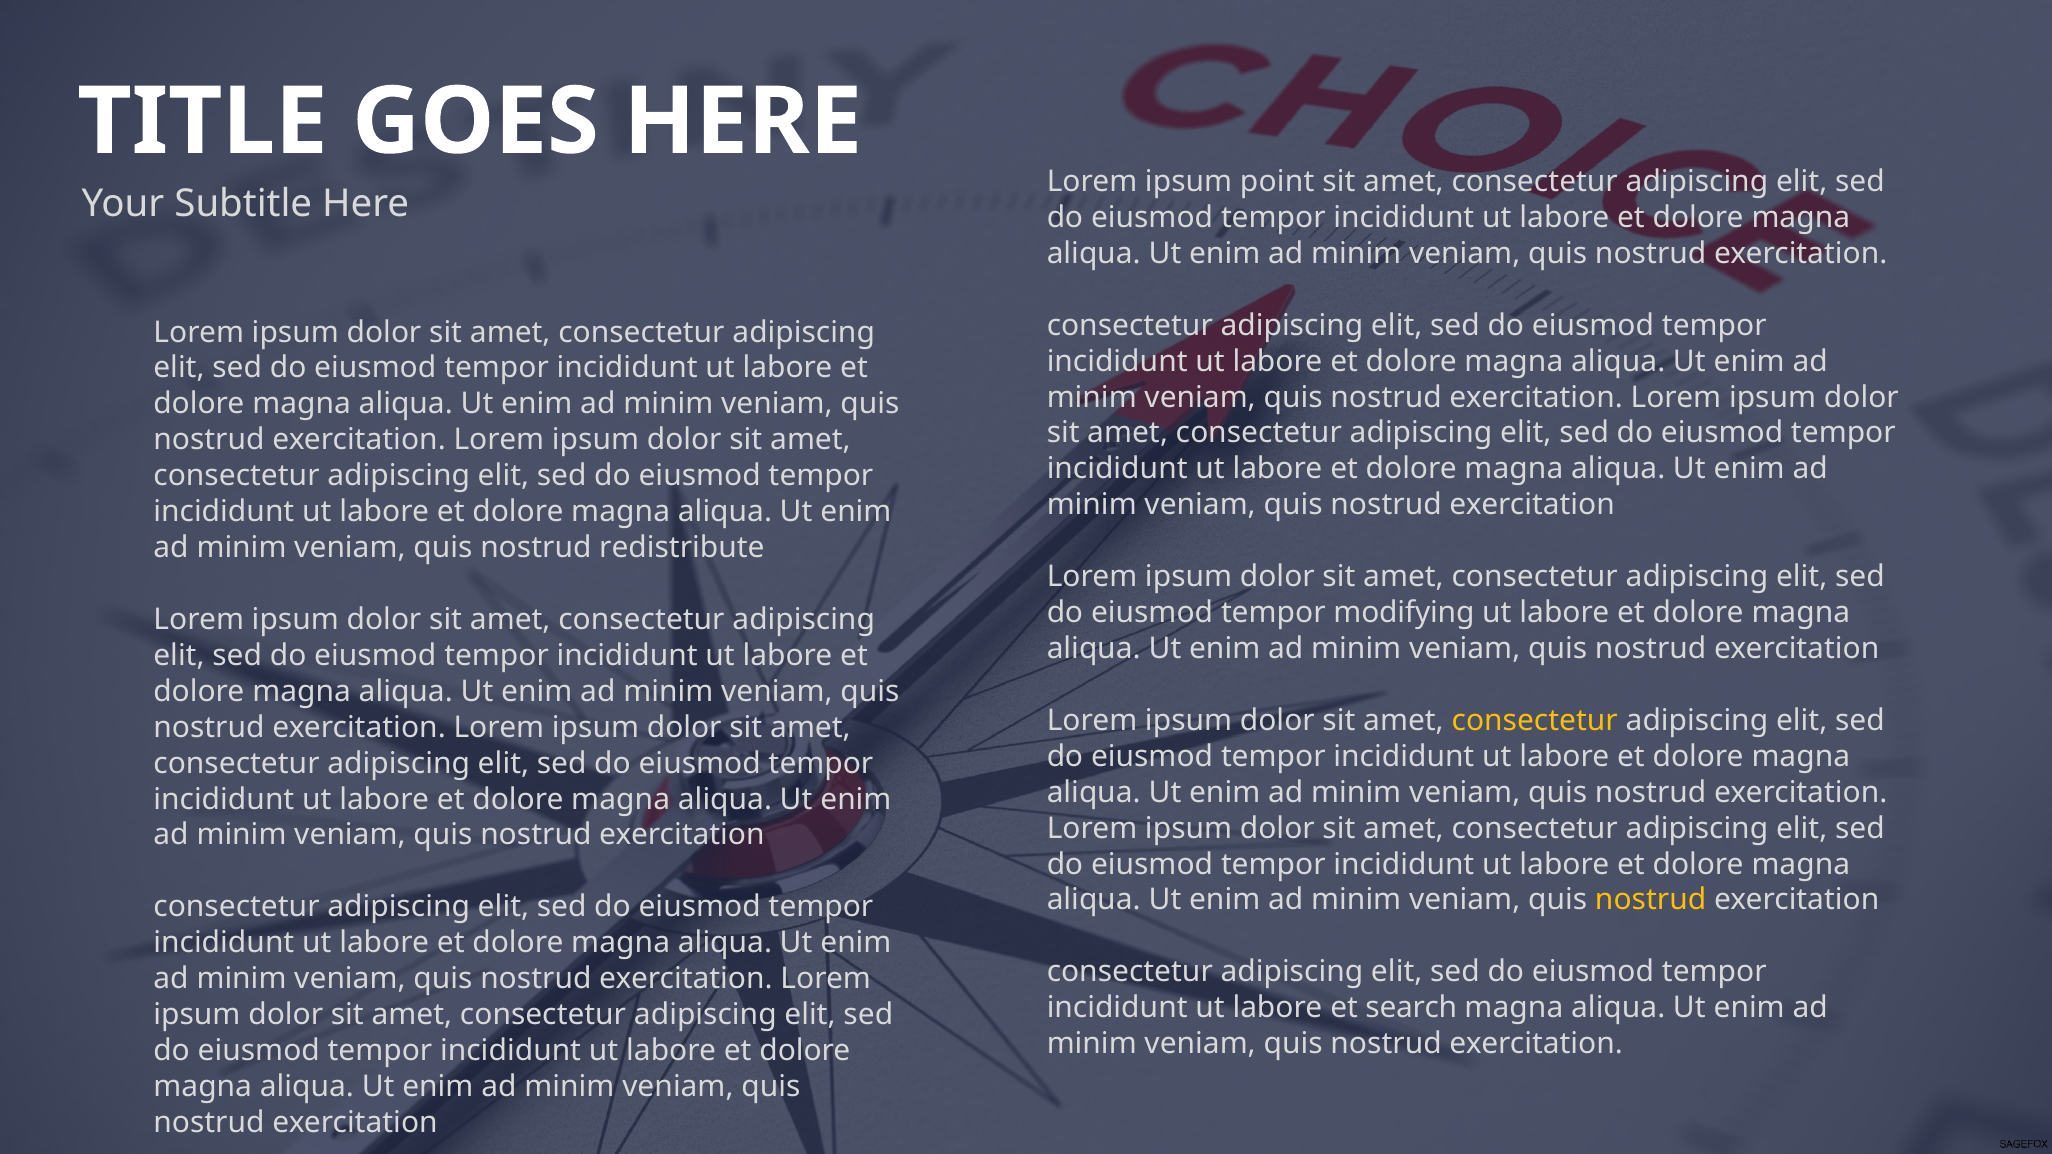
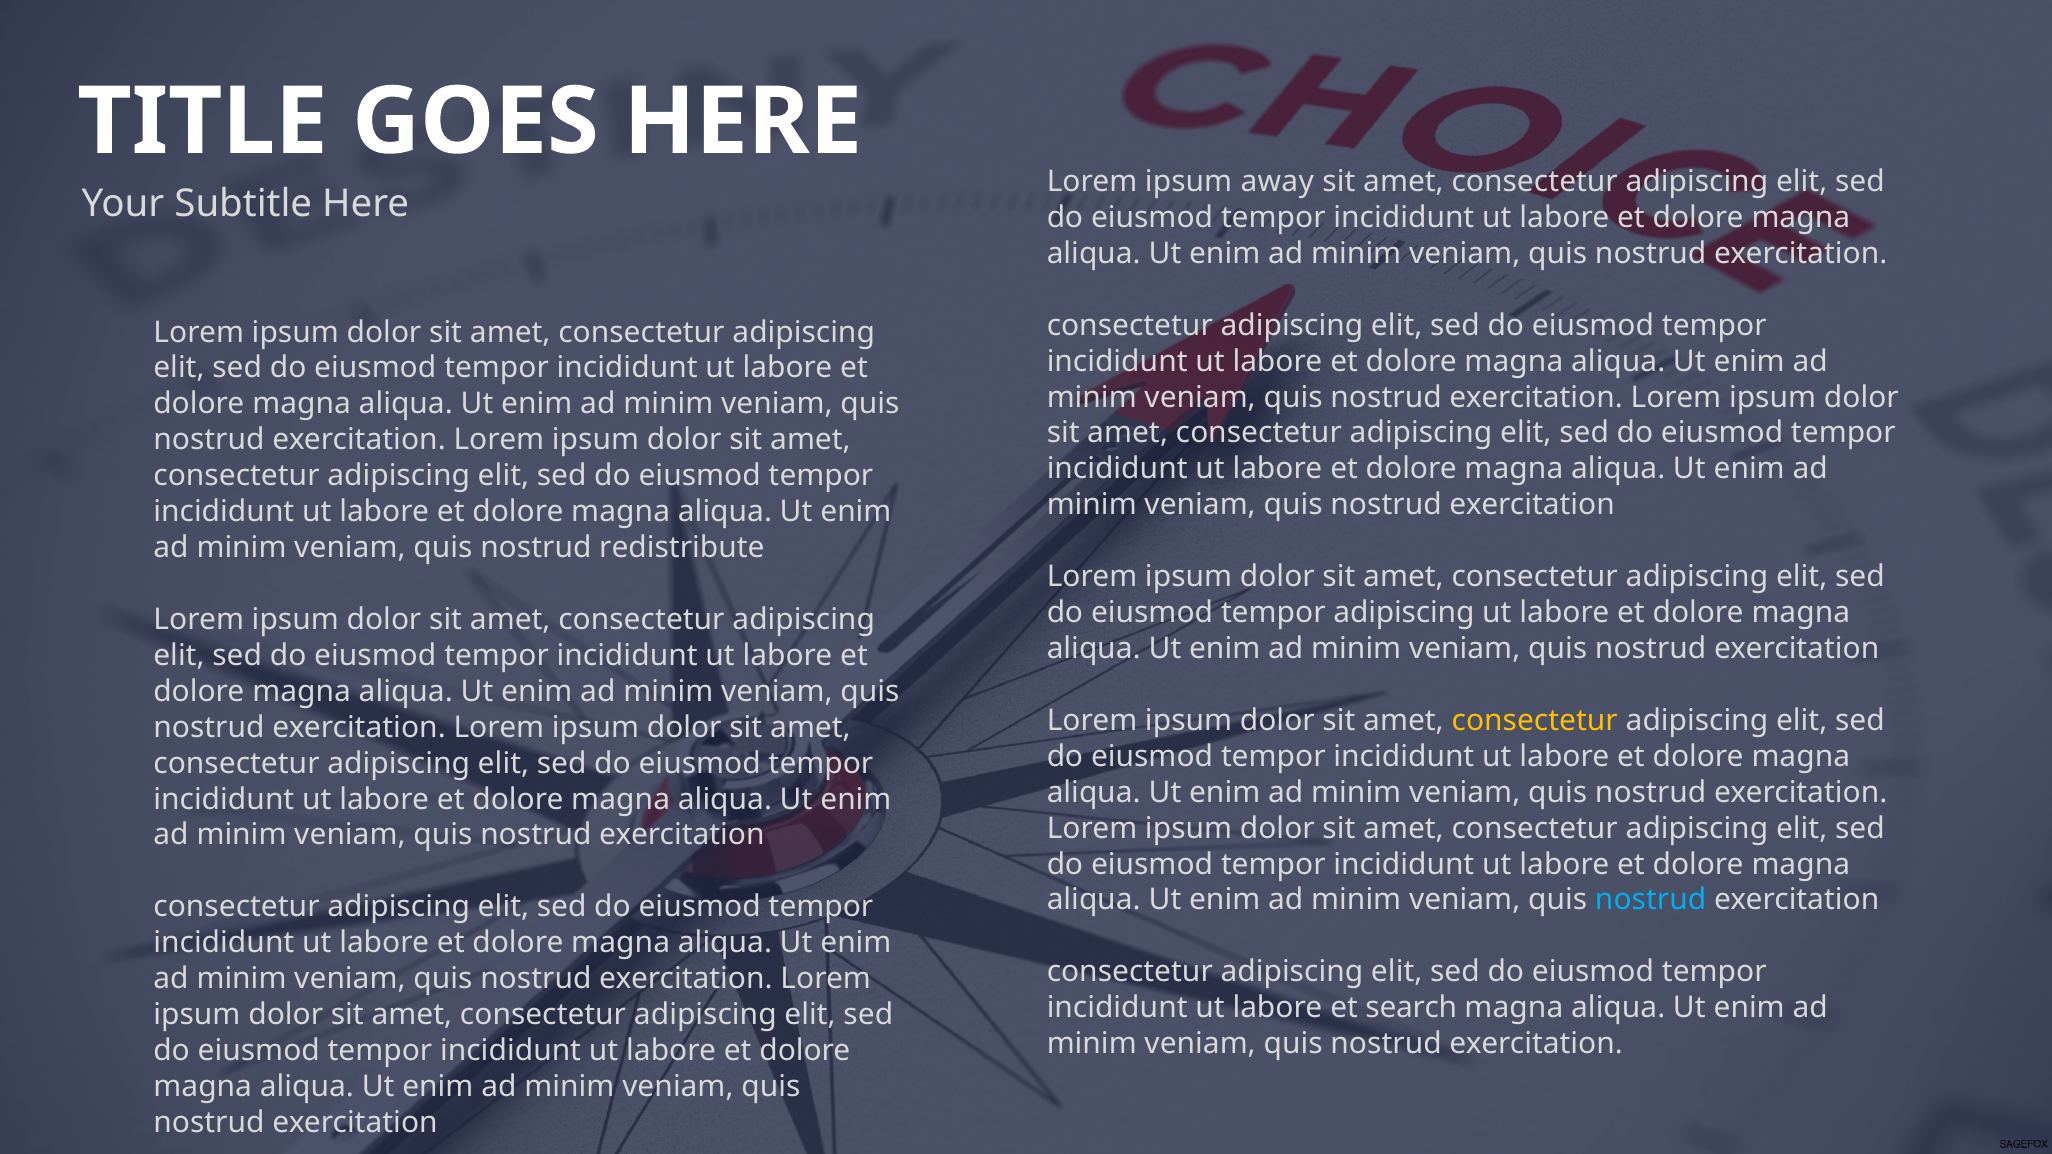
point: point -> away
tempor modifying: modifying -> adipiscing
nostrud at (1651, 900) colour: yellow -> light blue
